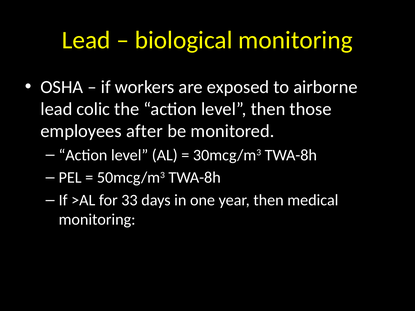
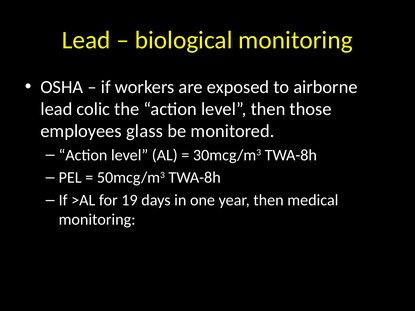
after: after -> glass
33: 33 -> 19
